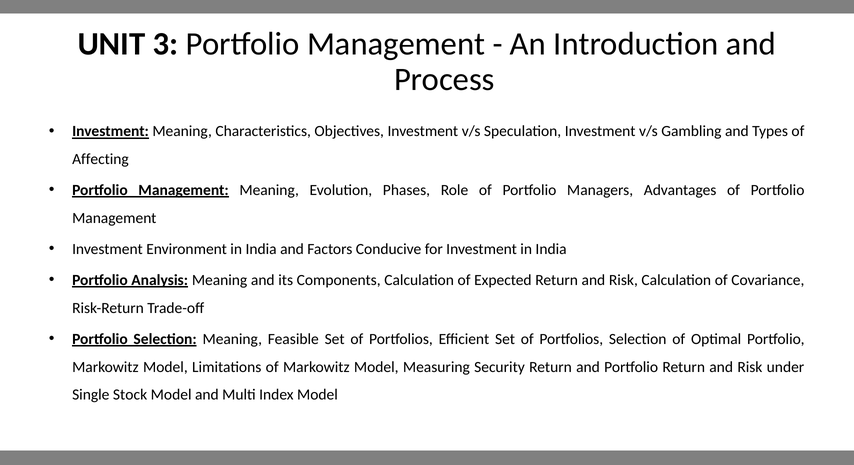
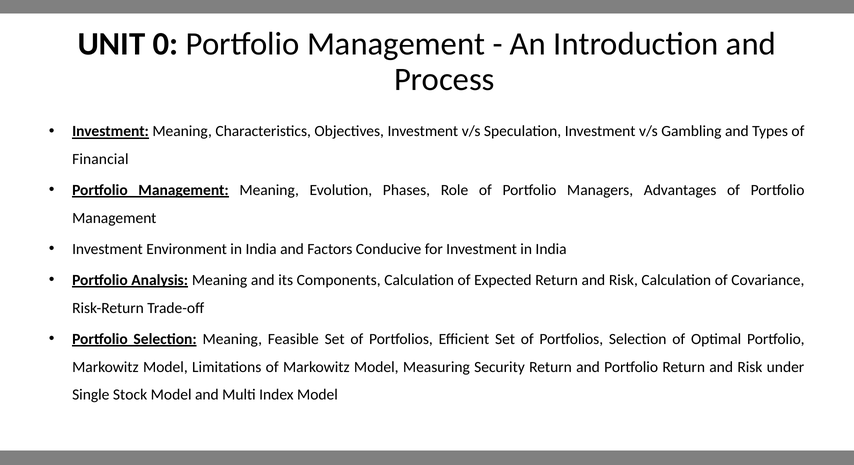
3: 3 -> 0
Affecting: Affecting -> Financial
